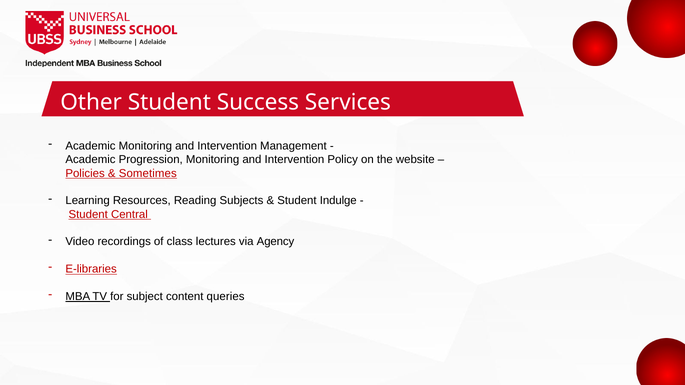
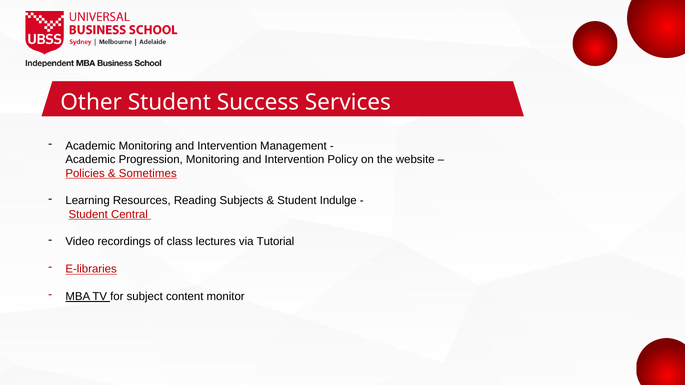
Agency: Agency -> Tutorial
queries: queries -> monitor
